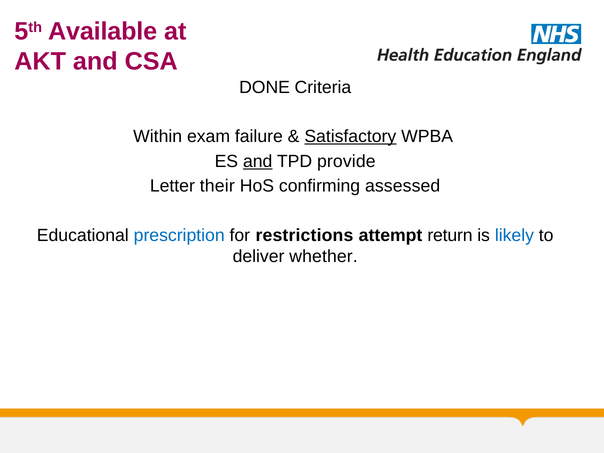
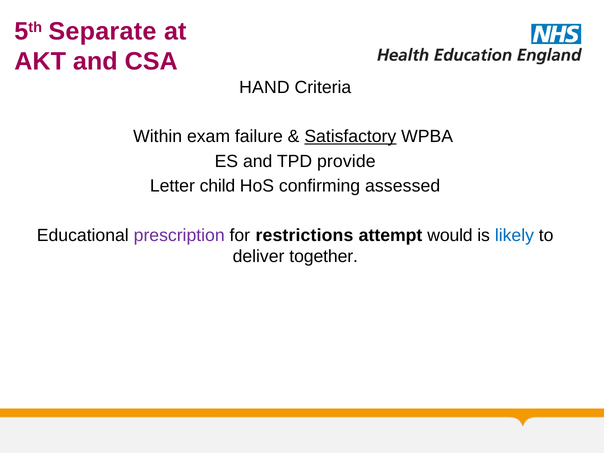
Available: Available -> Separate
DONE: DONE -> HAND
and at (258, 161) underline: present -> none
their: their -> child
prescription colour: blue -> purple
return: return -> would
whether: whether -> together
